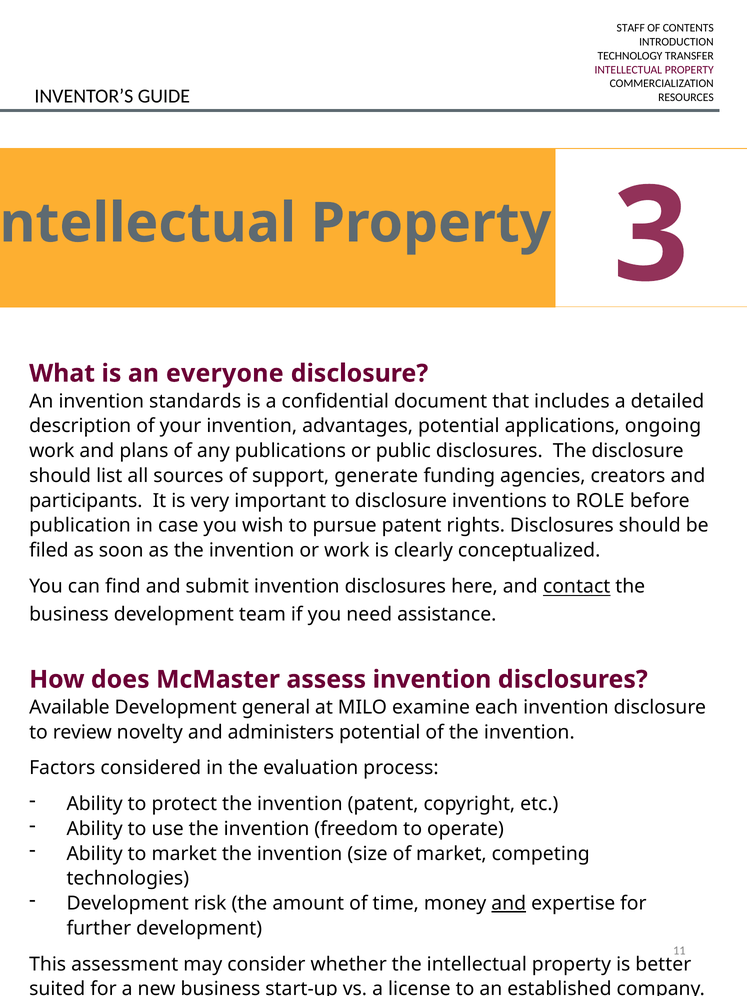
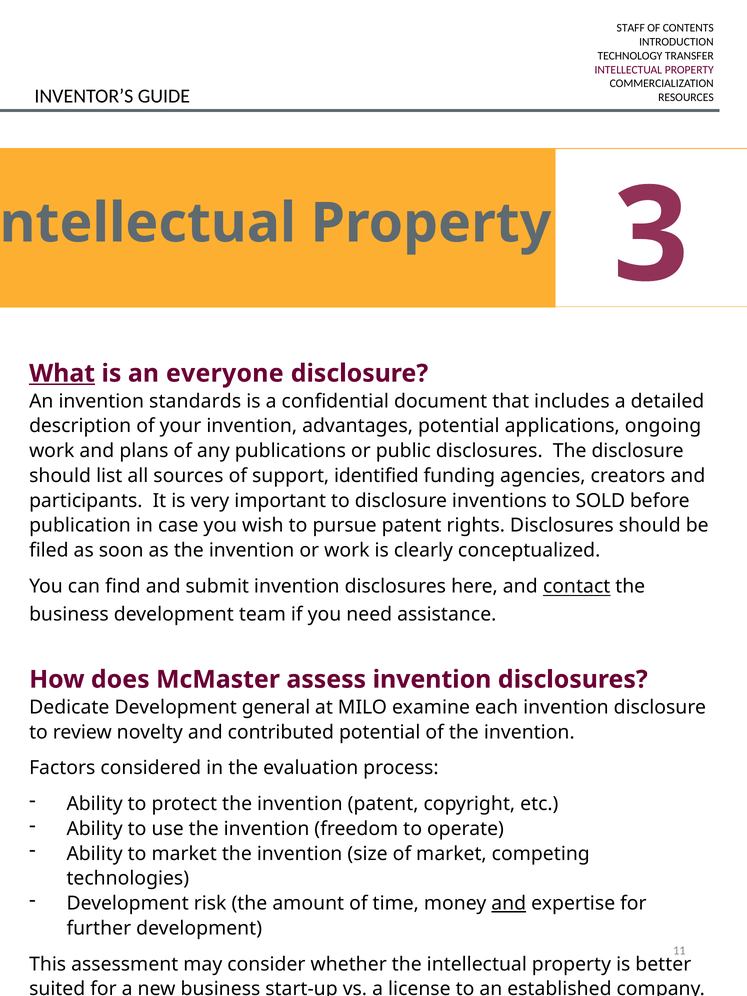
What underline: none -> present
generate: generate -> identified
ROLE: ROLE -> SOLD
Available: Available -> Dedicate
administers: administers -> contributed
